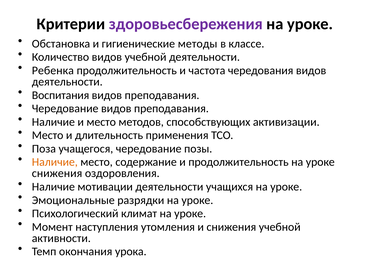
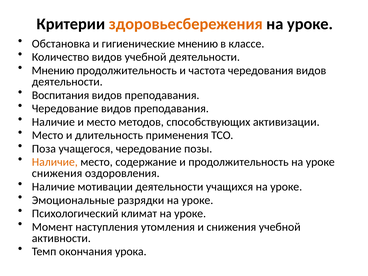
здоровьесбережения colour: purple -> orange
гигиенические методы: методы -> мнению
Ребенка at (53, 71): Ребенка -> Мнению
